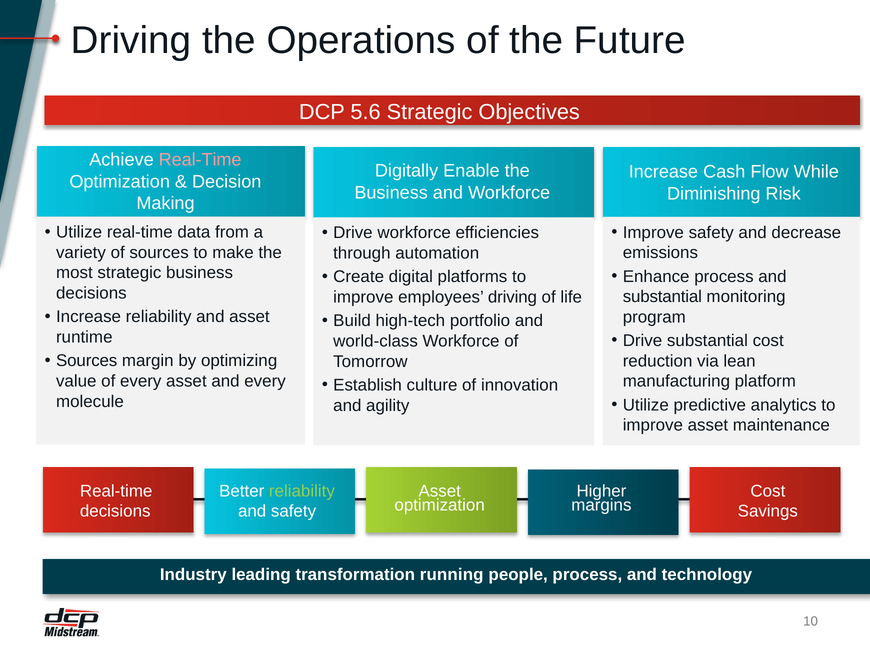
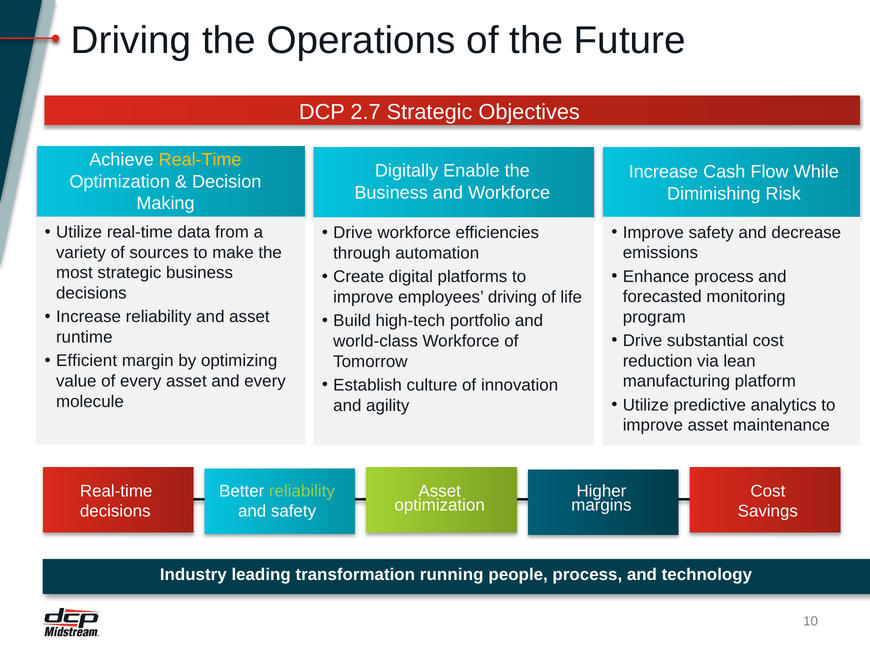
5.6: 5.6 -> 2.7
Real-Time at (200, 160) colour: pink -> yellow
substantial at (662, 297): substantial -> forecasted
Sources at (87, 361): Sources -> Efficient
